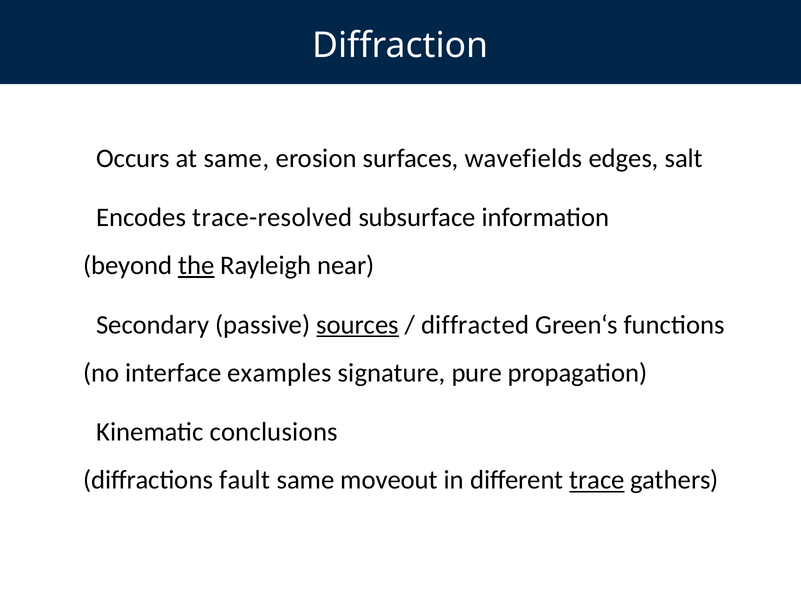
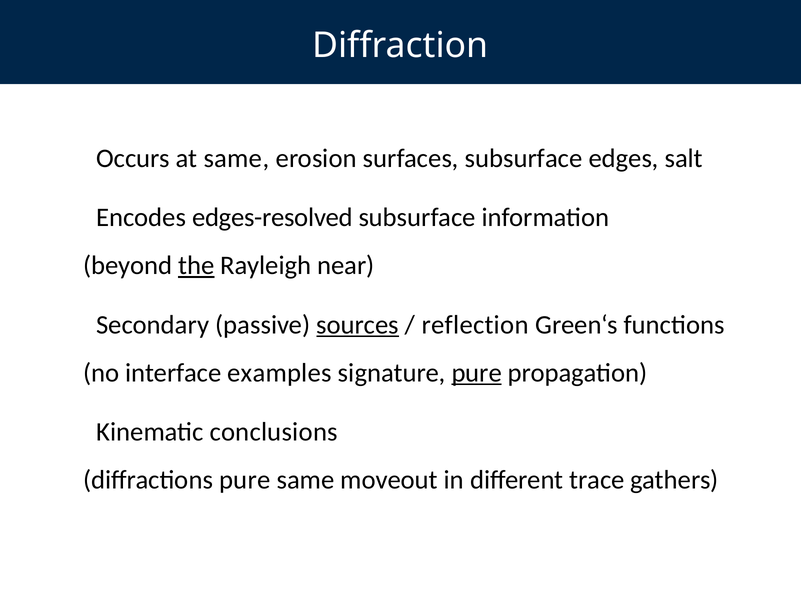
surfaces wavefields: wavefields -> subsurface
trace-resolved: trace-resolved -> edges-resolved
diffracted: diffracted -> reflection
pure at (477, 373) underline: none -> present
diffractions fault: fault -> pure
trace underline: present -> none
